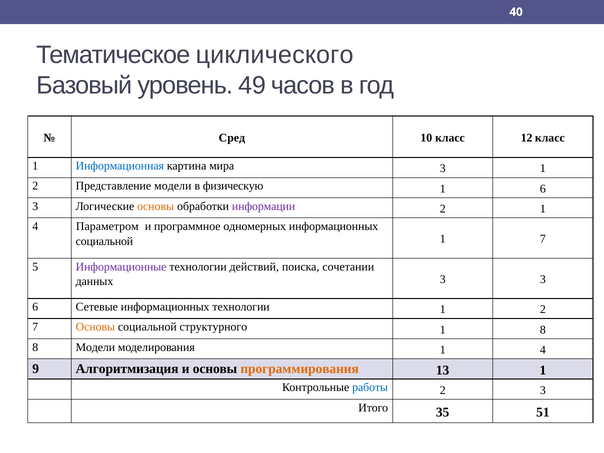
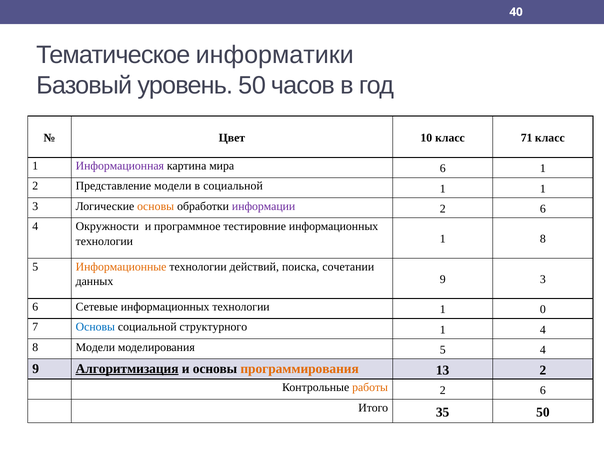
циклического: циклического -> информатики
уровень 49: 49 -> 50
Сред: Сред -> Цвет
12: 12 -> 71
Информационная colour: blue -> purple
мира 3: 3 -> 6
в физическую: физическую -> социальной
1 6: 6 -> 1
1 at (543, 209): 1 -> 6
Параметром: Параметром -> Окружности
одномерных: одномерных -> тестировние
социальной at (104, 241): социальной -> технологии
1 7: 7 -> 8
Информационные colour: purple -> orange
данных 3: 3 -> 9
технологии 1 2: 2 -> 0
Основы at (95, 327) colour: orange -> blue
1 8: 8 -> 4
моделирования 1: 1 -> 5
Алгоритмизация underline: none -> present
13 1: 1 -> 2
работы colour: blue -> orange
3 at (543, 390): 3 -> 6
35 51: 51 -> 50
